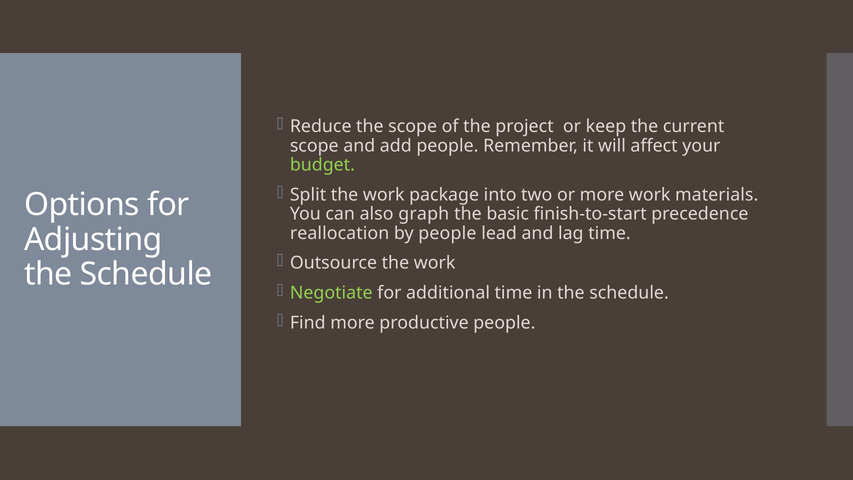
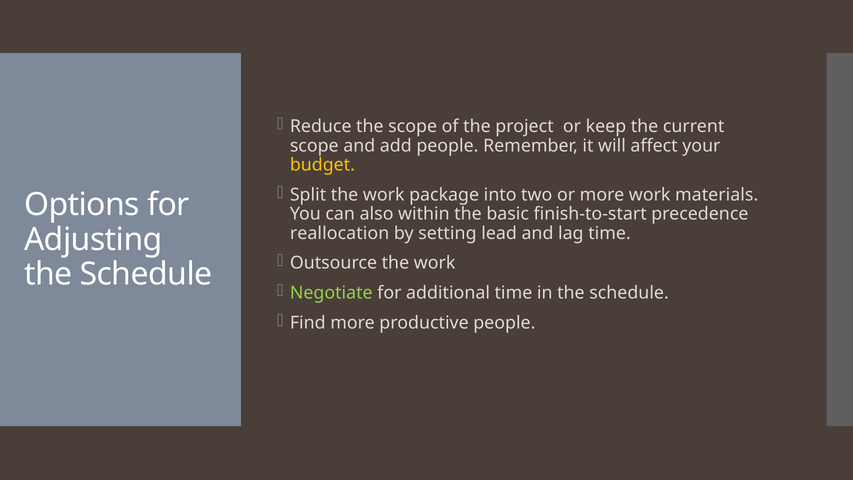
budget colour: light green -> yellow
graph: graph -> within
by people: people -> setting
